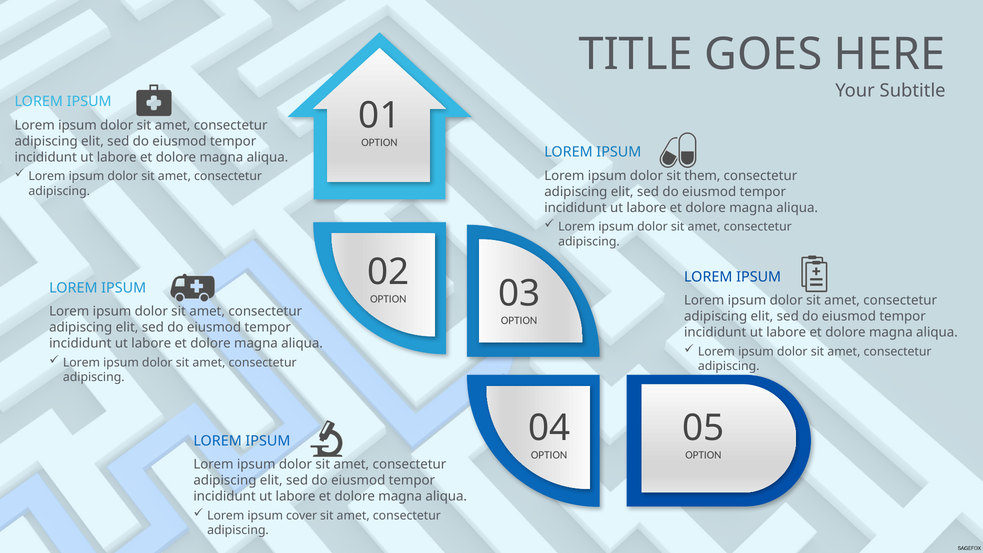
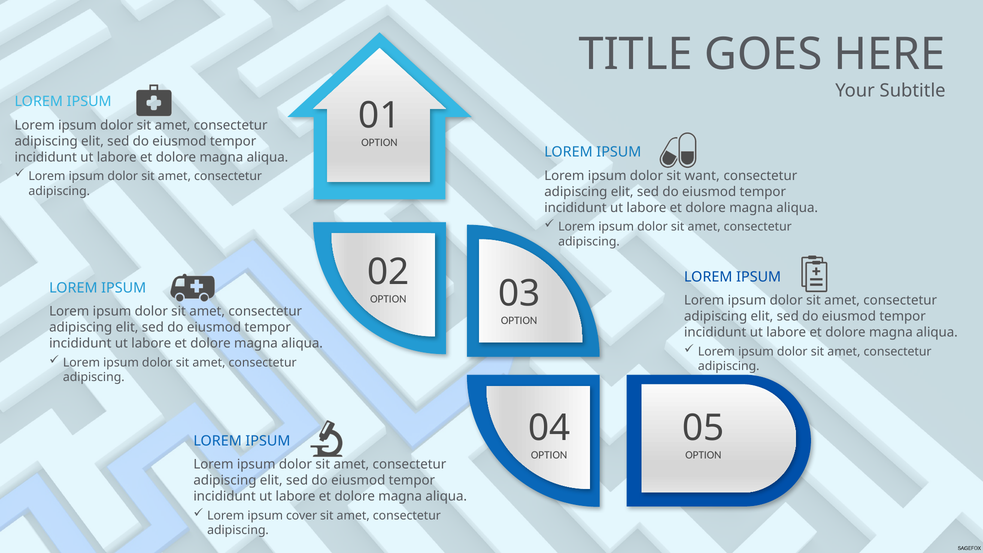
them: them -> want
